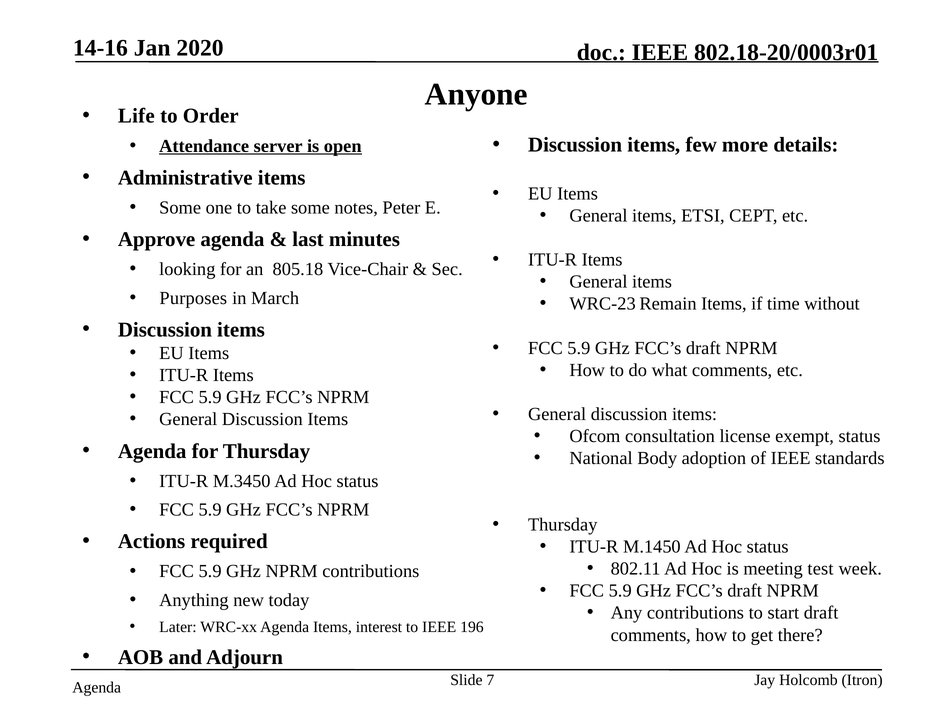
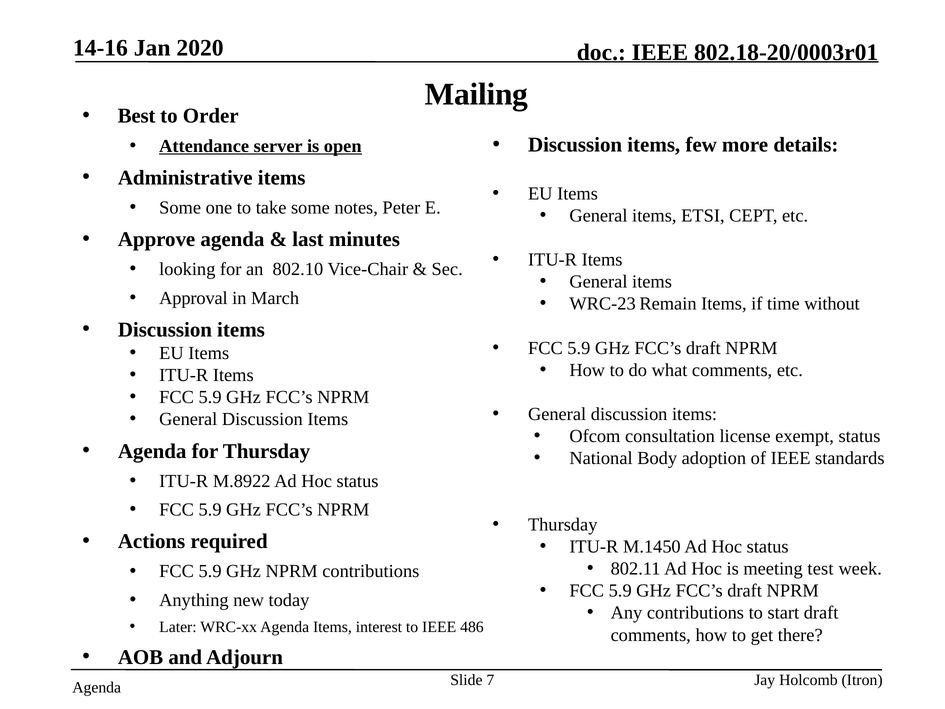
Anyone: Anyone -> Mailing
Life: Life -> Best
805.18: 805.18 -> 802.10
Purposes: Purposes -> Approval
M.3450: M.3450 -> M.8922
196: 196 -> 486
